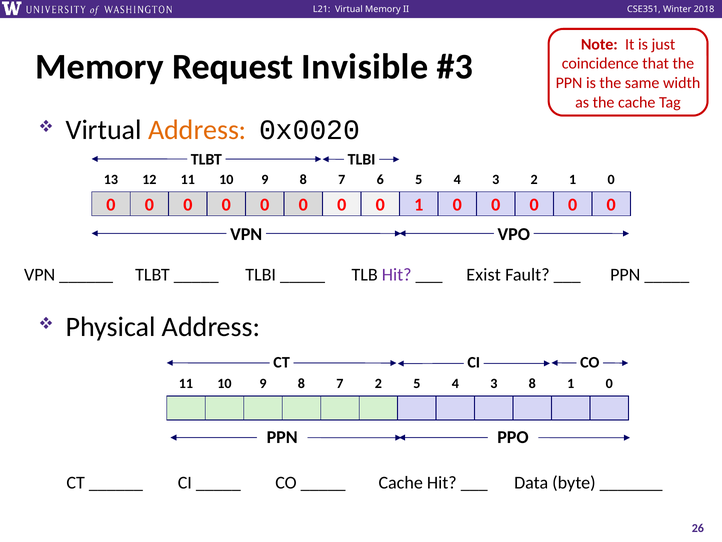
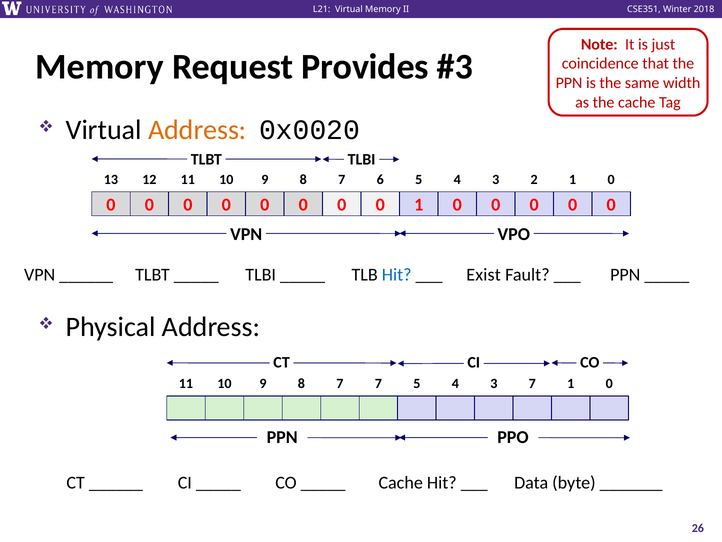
Invisible: Invisible -> Provides
Hit at (397, 275) colour: purple -> blue
7 2: 2 -> 7
3 8: 8 -> 7
